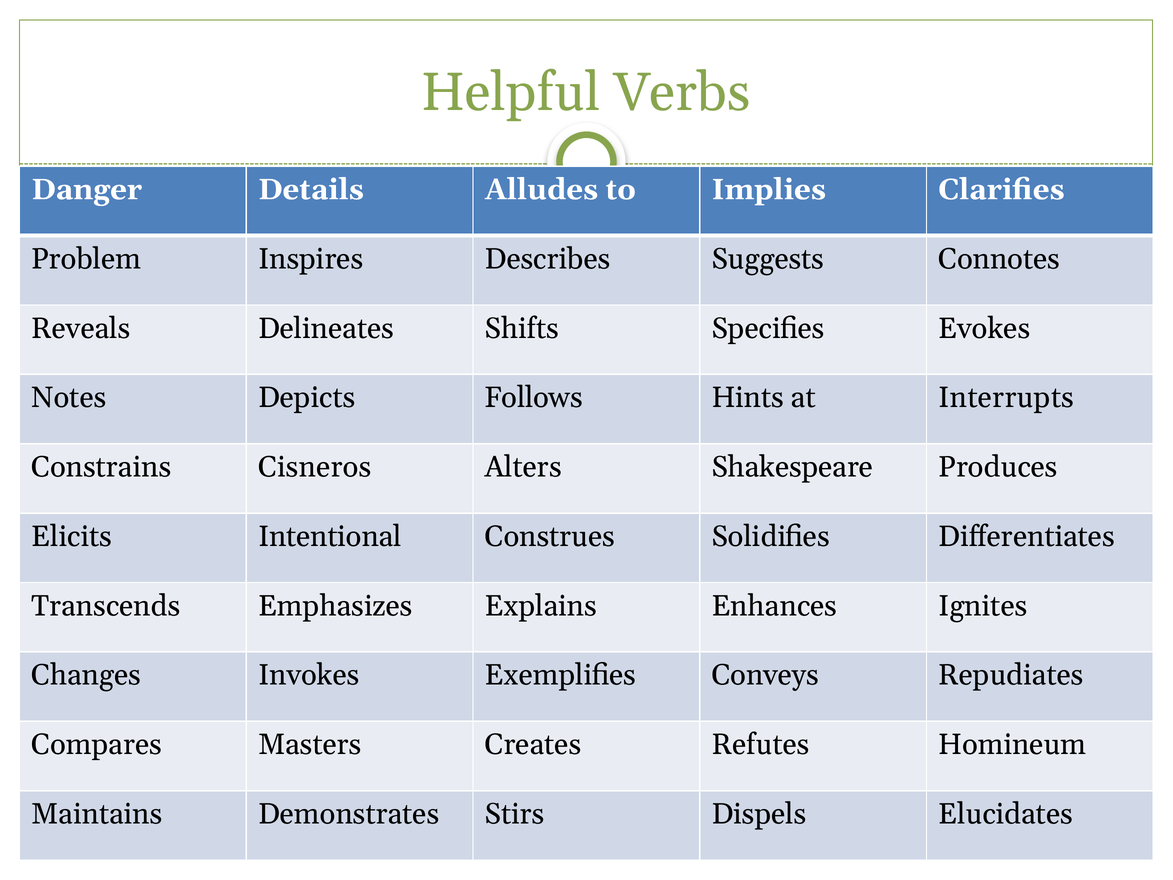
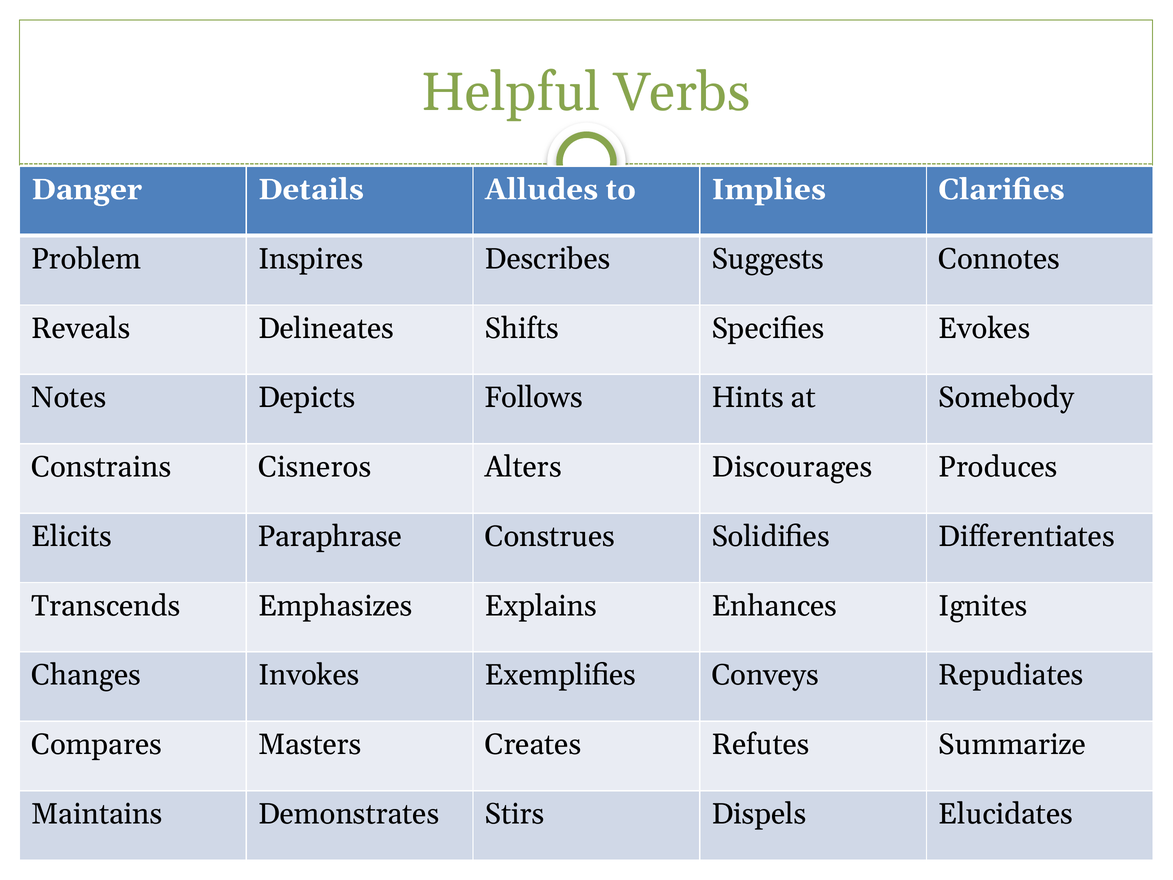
Interrupts: Interrupts -> Somebody
Shakespeare: Shakespeare -> Discourages
Intentional: Intentional -> Paraphrase
Homineum: Homineum -> Summarize
